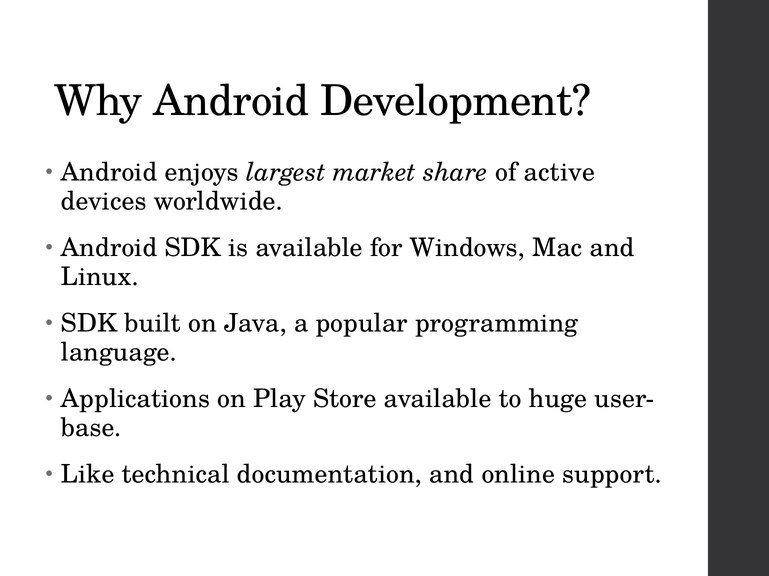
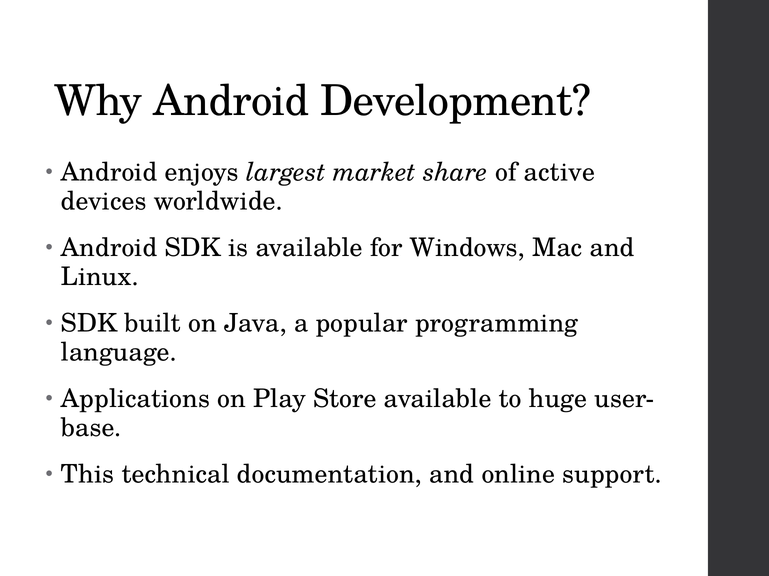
Like: Like -> This
